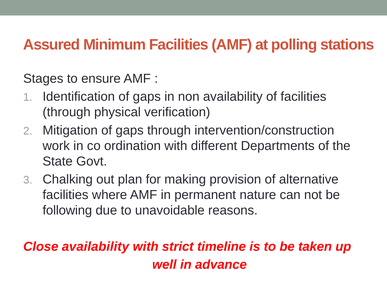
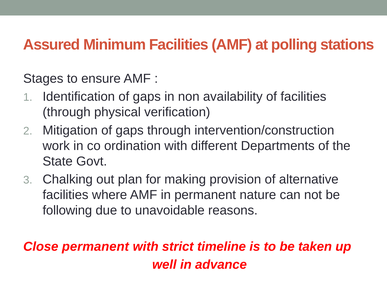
Close availability: availability -> permanent
